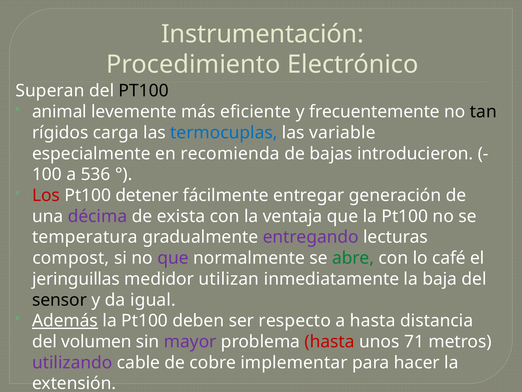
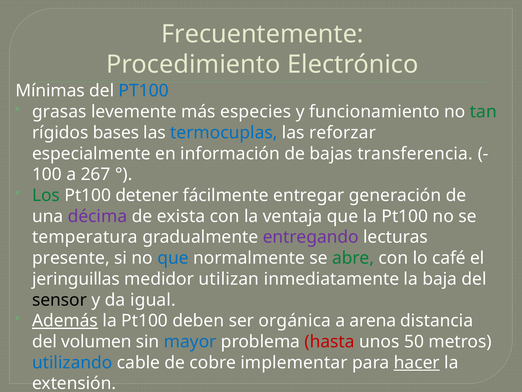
Instrumentación: Instrumentación -> Frecuentemente
Superan: Superan -> Mínimas
PT100 at (144, 91) colour: black -> blue
animal: animal -> grasas
eficiente: eficiente -> especies
frecuentemente: frecuentemente -> funcionamiento
tan colour: black -> green
carga: carga -> bases
variable: variable -> reforzar
recomienda: recomienda -> información
introducieron: introducieron -> transferencia
536: 536 -> 267
Los colour: red -> green
compost: compost -> presente
que at (173, 258) colour: purple -> blue
respecto: respecto -> orgánica
a hasta: hasta -> arena
mayor colour: purple -> blue
71: 71 -> 50
utilizando colour: purple -> blue
hacer underline: none -> present
